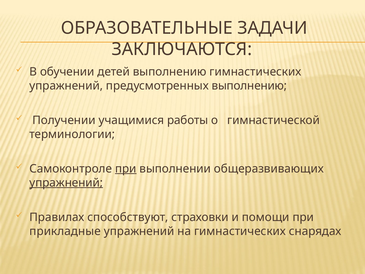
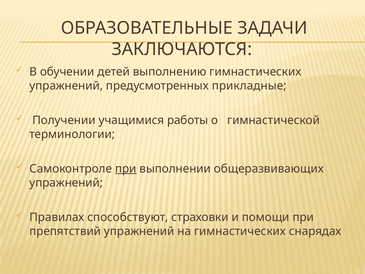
предусмотренных выполнению: выполнению -> прикладные
упражнений at (66, 183) underline: present -> none
прикладные: прикладные -> препятствий
